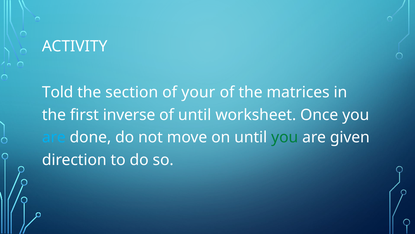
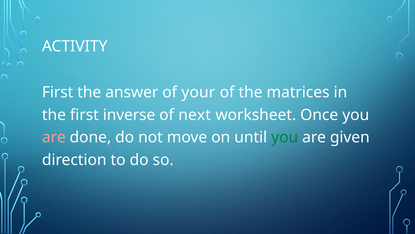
Told at (58, 92): Told -> First
section: section -> answer
of until: until -> next
are at (54, 137) colour: light blue -> pink
